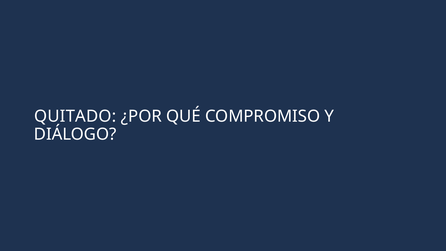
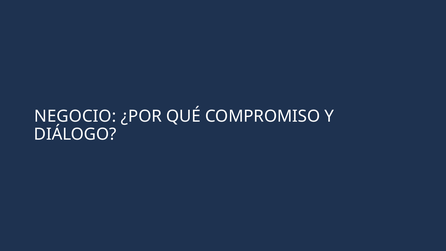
QUITADO: QUITADO -> NEGOCIO
